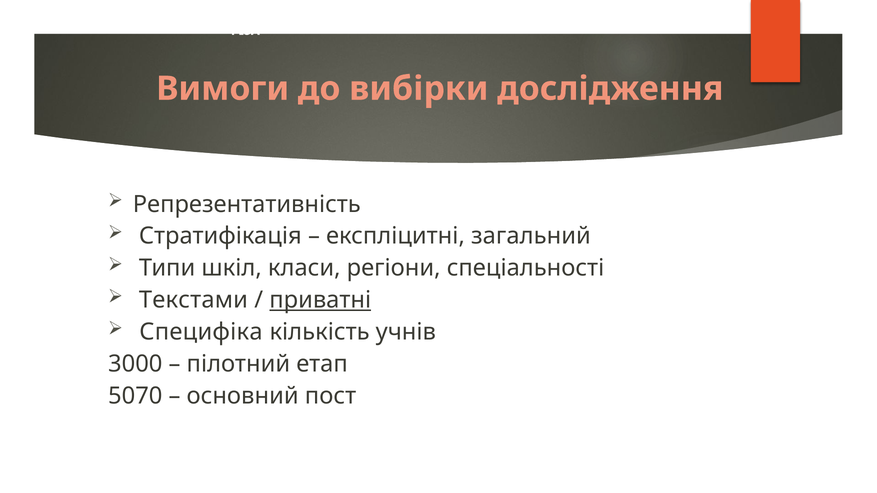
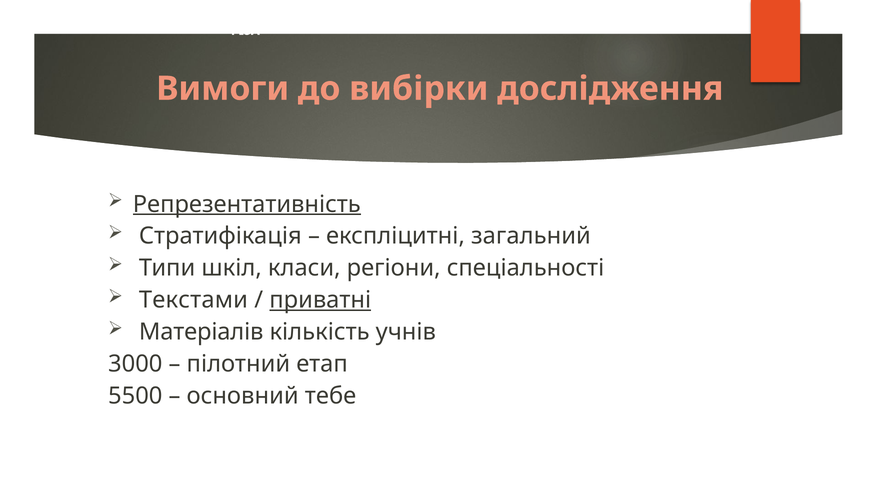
Репрезентативність underline: none -> present
Специфіка: Специфіка -> Матеріалів
5070: 5070 -> 5500
пост: пост -> тебе
